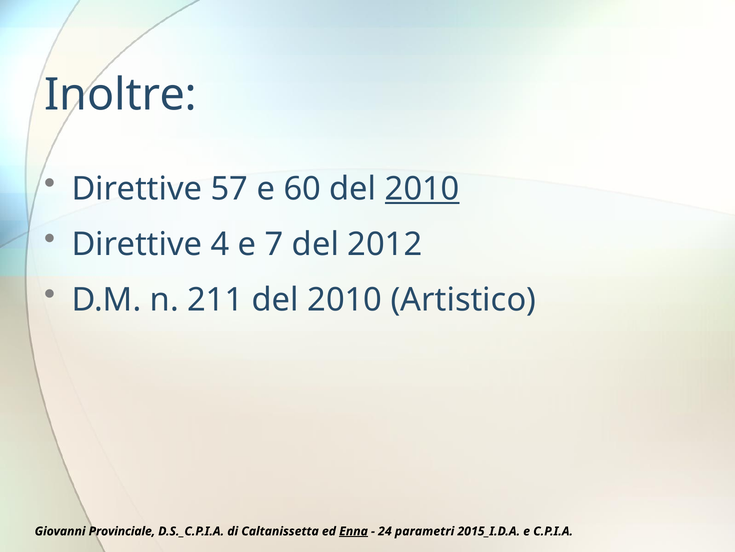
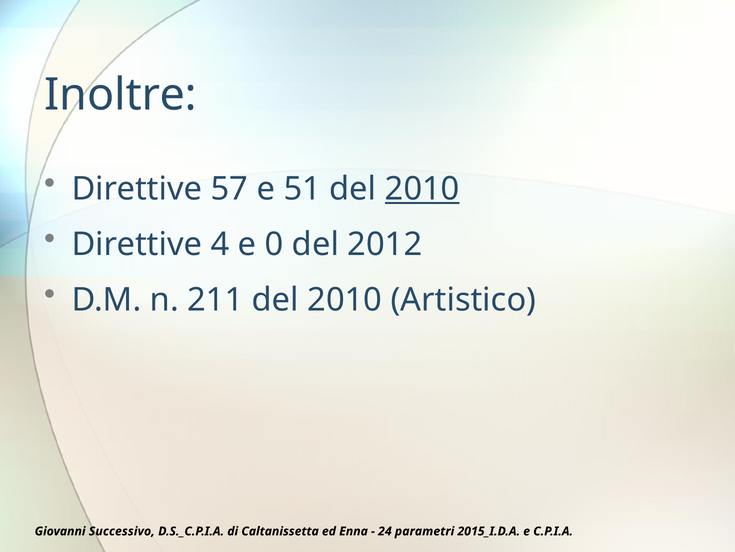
60: 60 -> 51
7: 7 -> 0
Provinciale: Provinciale -> Successivo
Enna underline: present -> none
